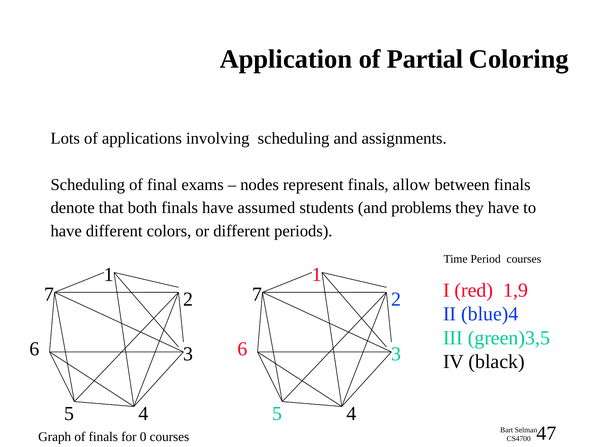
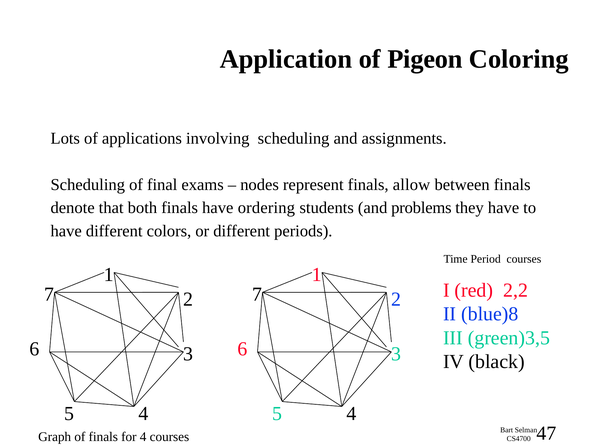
Partial: Partial -> Pigeon
assumed: assumed -> ordering
1,9: 1,9 -> 2,2
4 at (514, 313): 4 -> 8
for 0: 0 -> 4
